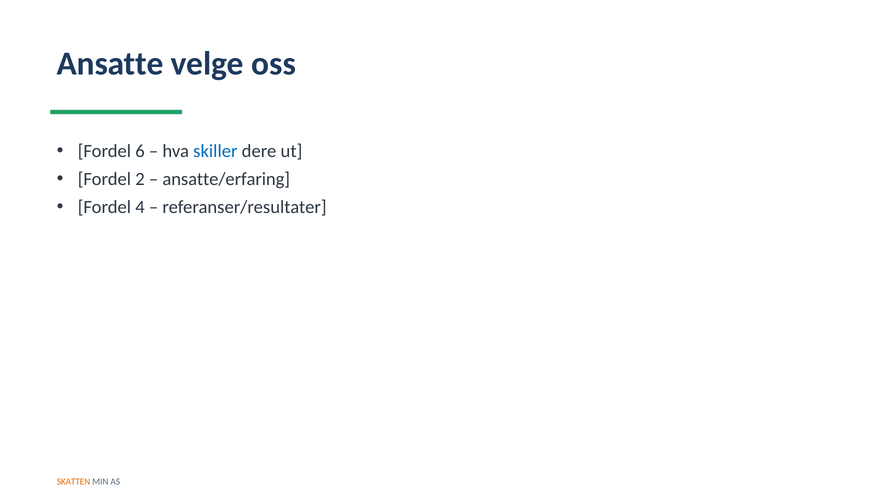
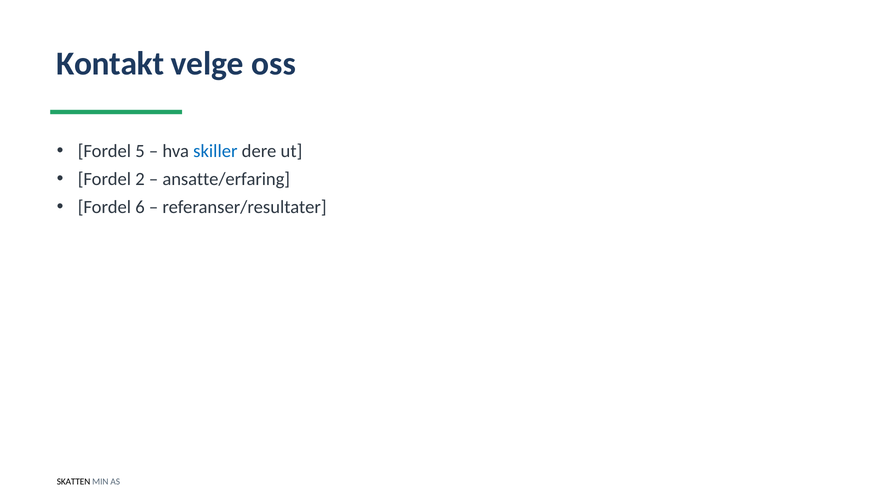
Ansatte: Ansatte -> Kontakt
6: 6 -> 5
4: 4 -> 6
SKATTEN colour: orange -> black
